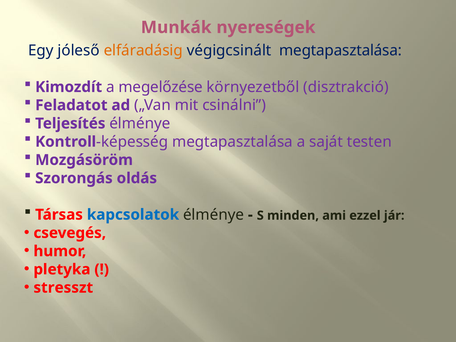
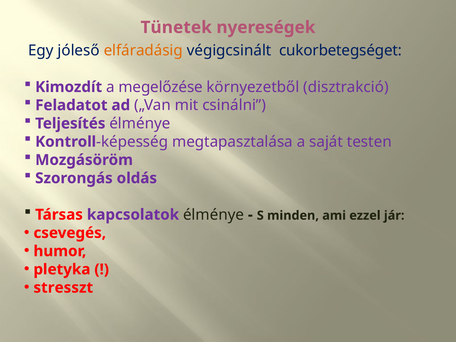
Munkák: Munkák -> Tünetek
végigcsinált megtapasztalása: megtapasztalása -> cukorbetegséget
kapcsolatok colour: blue -> purple
